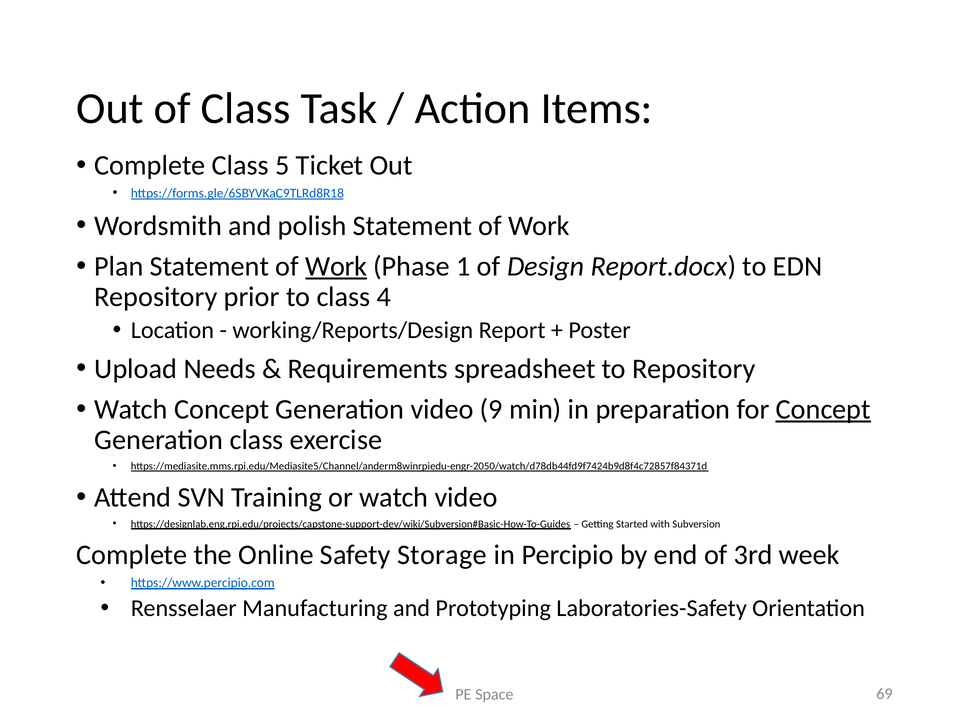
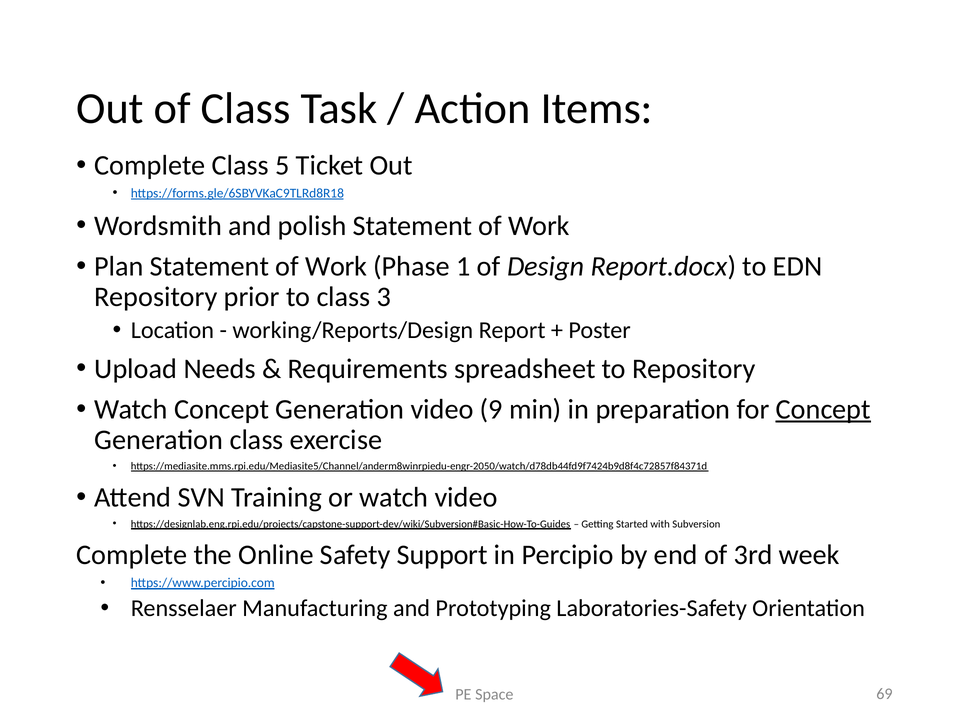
Work at (336, 266) underline: present -> none
4: 4 -> 3
Storage: Storage -> Support
